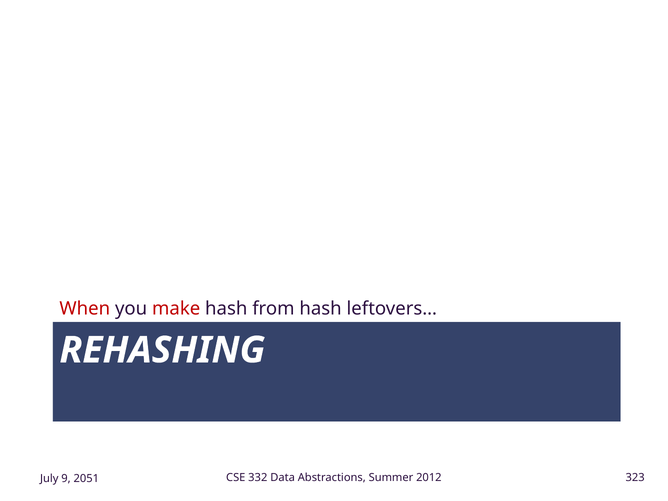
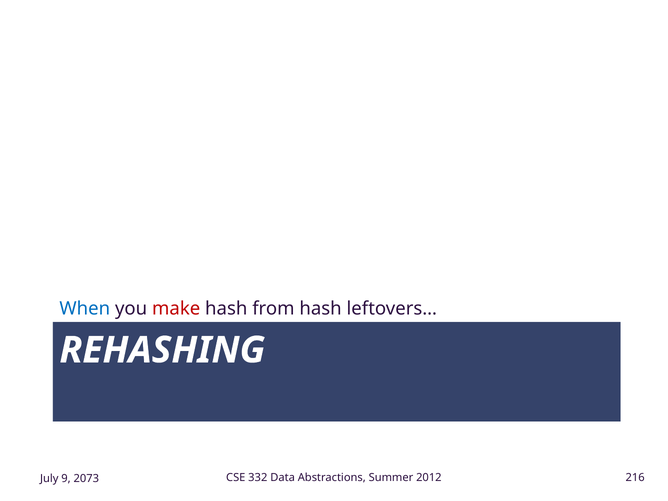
When colour: red -> blue
323: 323 -> 216
2051: 2051 -> 2073
